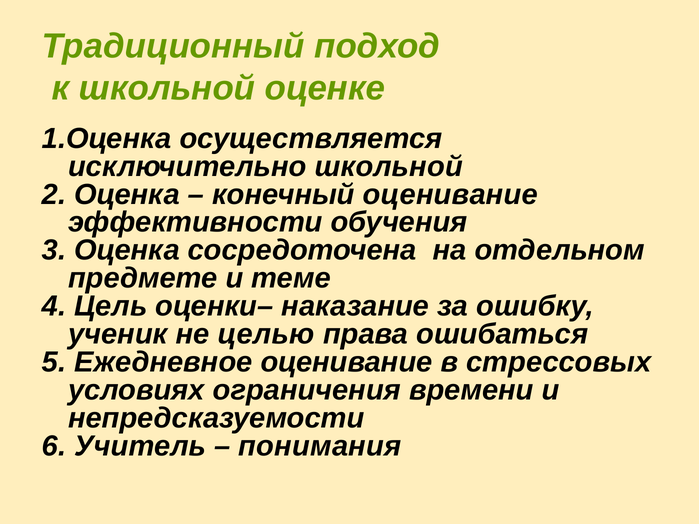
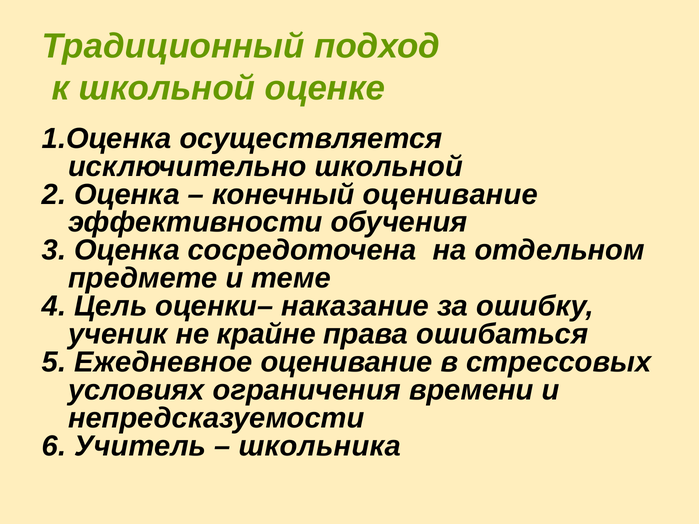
целью: целью -> крайне
понимания: понимания -> школьника
